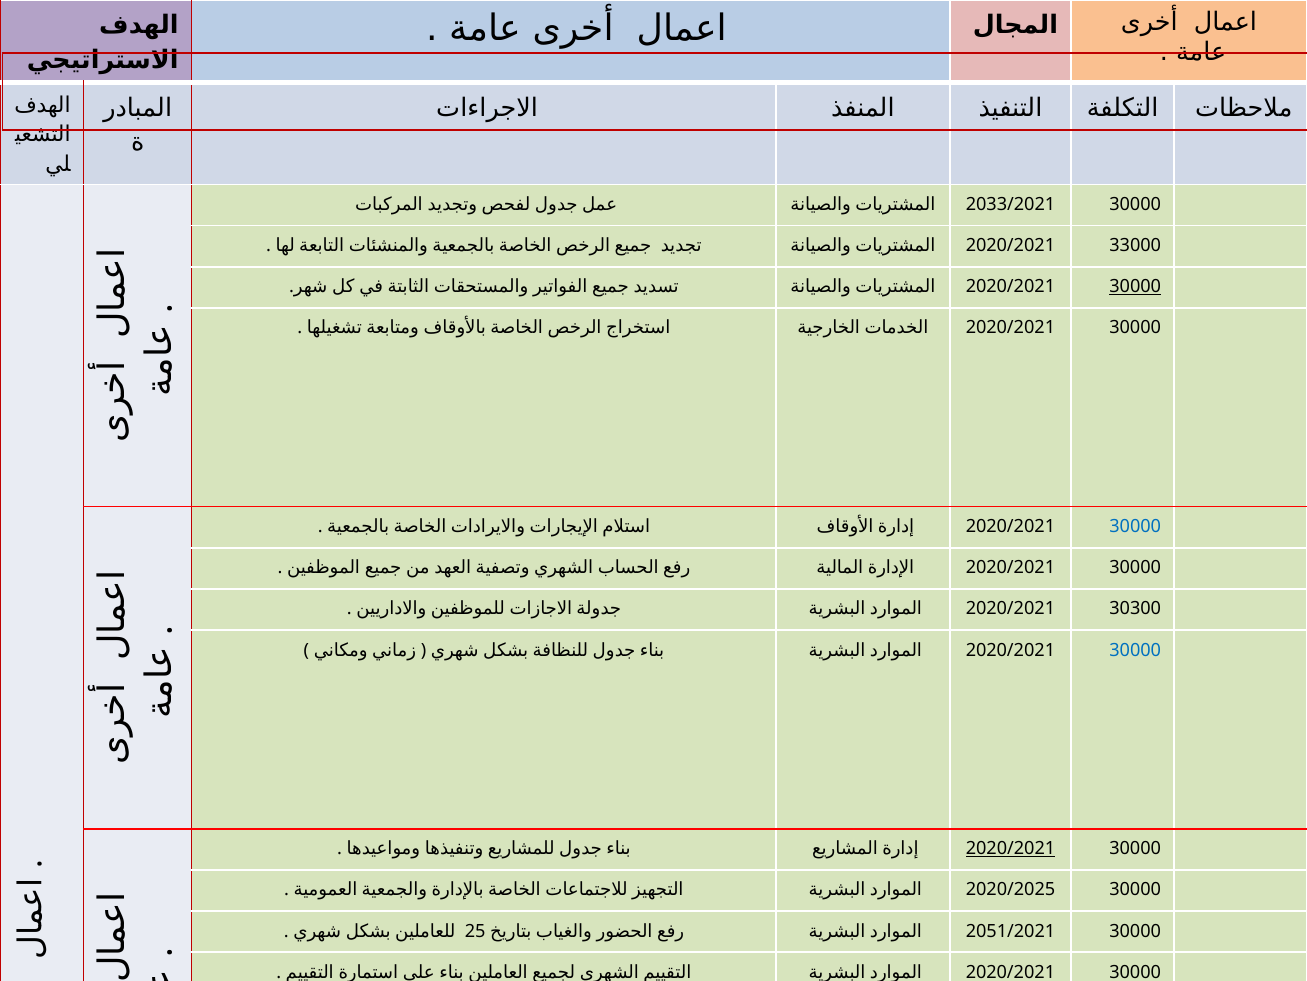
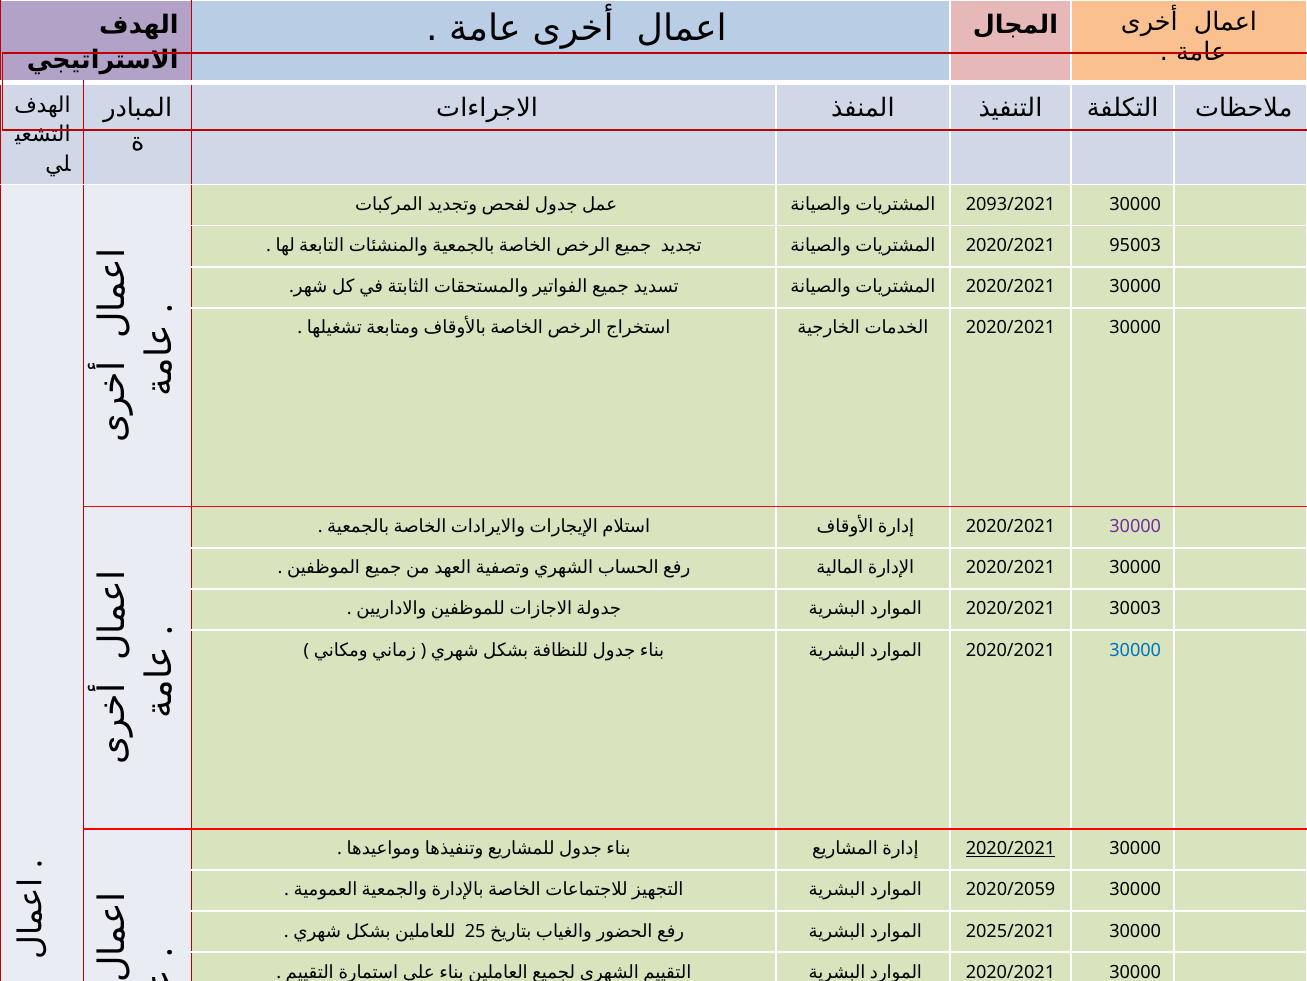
2033/2021: 2033/2021 -> 2093/2021
33000: 33000 -> 95003
30000 at (1135, 287) underline: present -> none
30000 at (1135, 526) colour: blue -> purple
30300: 30300 -> 30003
2020/2025: 2020/2025 -> 2020/2059
2051/2021: 2051/2021 -> 2025/2021
